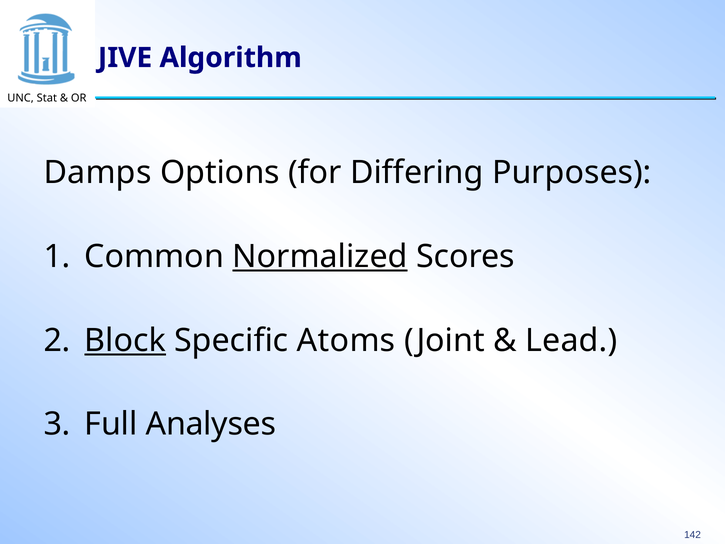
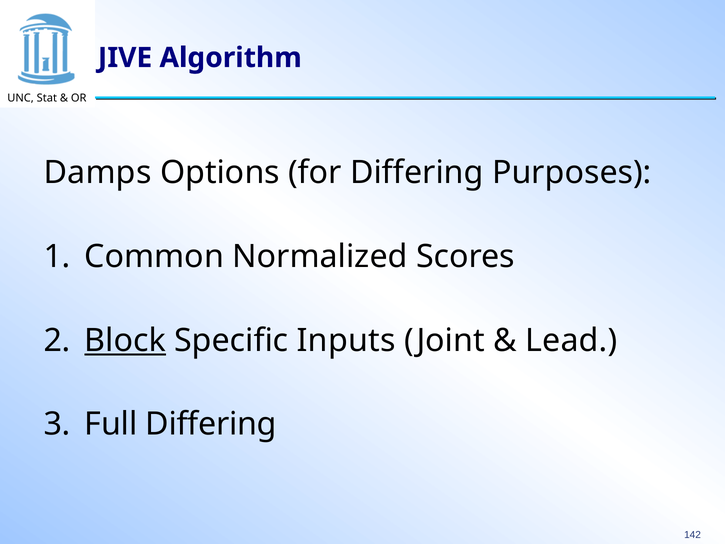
Normalized underline: present -> none
Atoms: Atoms -> Inputs
Full Analyses: Analyses -> Differing
